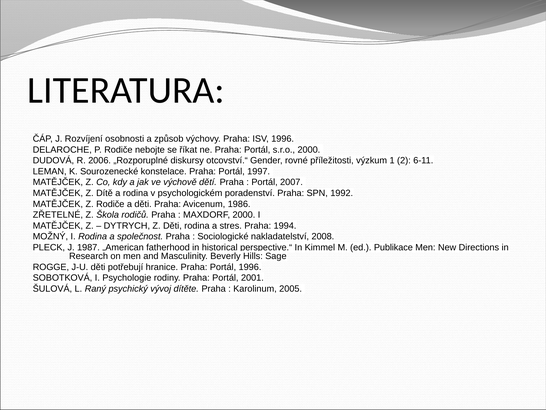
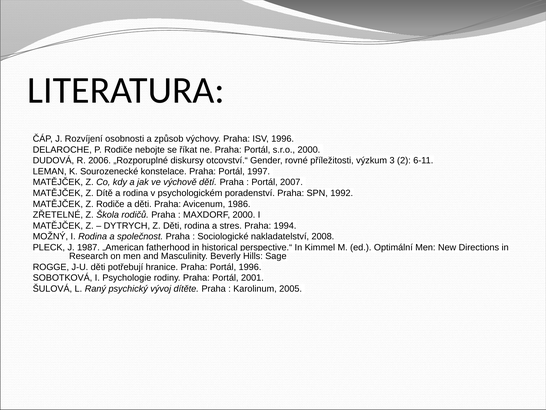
1: 1 -> 3
Publikace: Publikace -> Optimální
